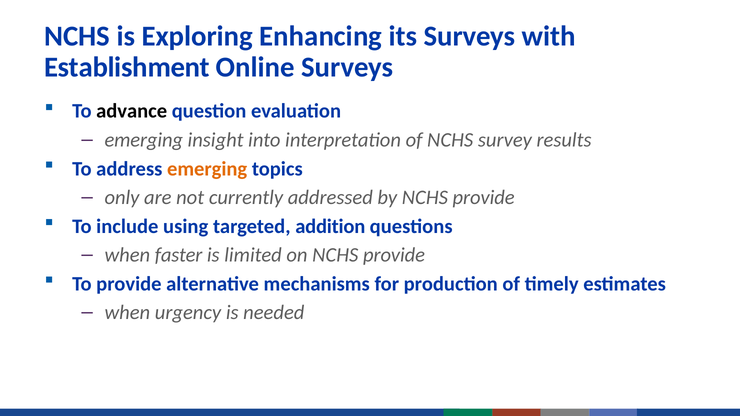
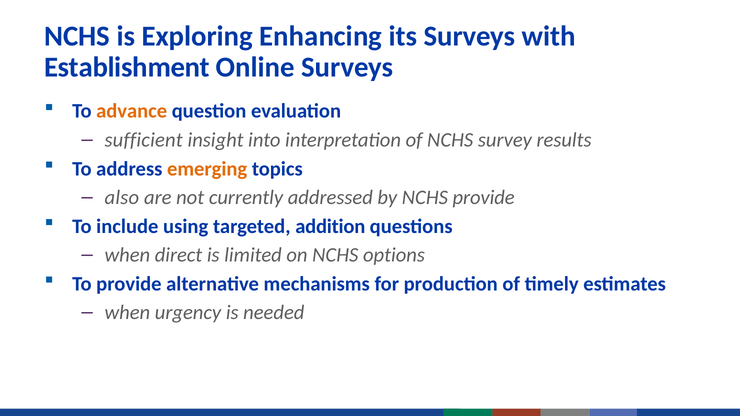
advance colour: black -> orange
emerging at (144, 140): emerging -> sufficient
only: only -> also
faster: faster -> direct
on NCHS provide: provide -> options
